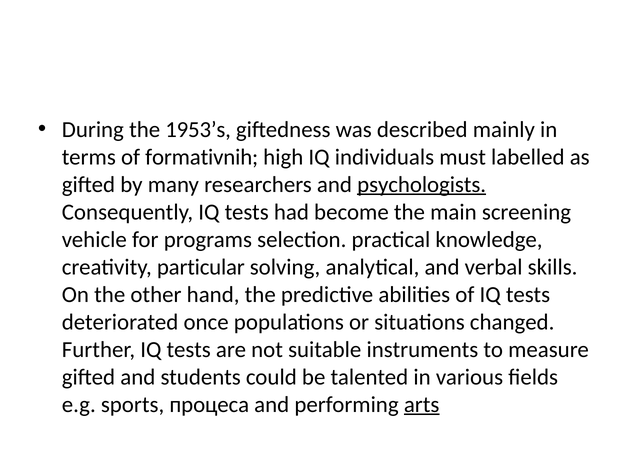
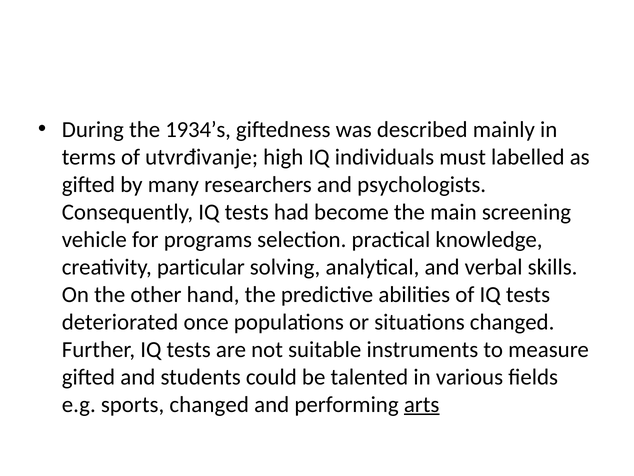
1953’s: 1953’s -> 1934’s
formativnih: formativnih -> utvrđivanje
psychologists underline: present -> none
sports процеса: процеса -> changed
